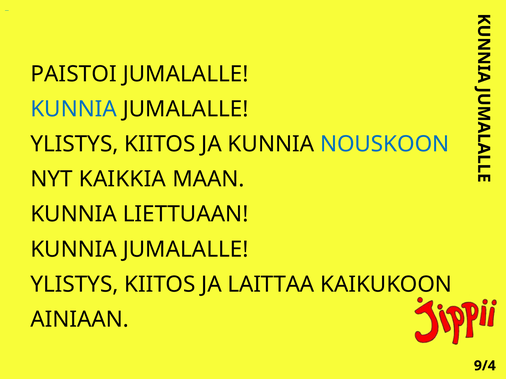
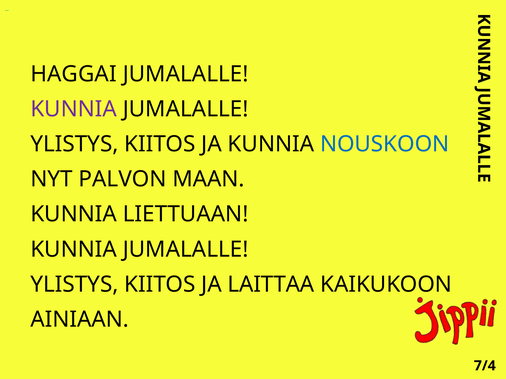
PAISTOI: PAISTOI -> HAGGAI
KUNNIA at (74, 109) colour: blue -> purple
KAIKKIA: KAIKKIA -> PALVON
9/4: 9/4 -> 7/4
